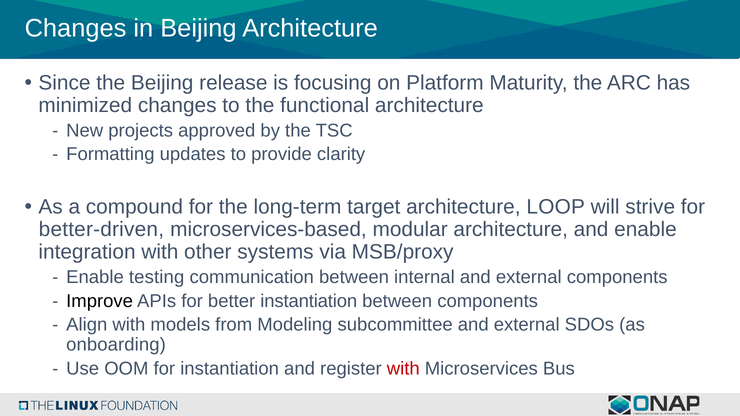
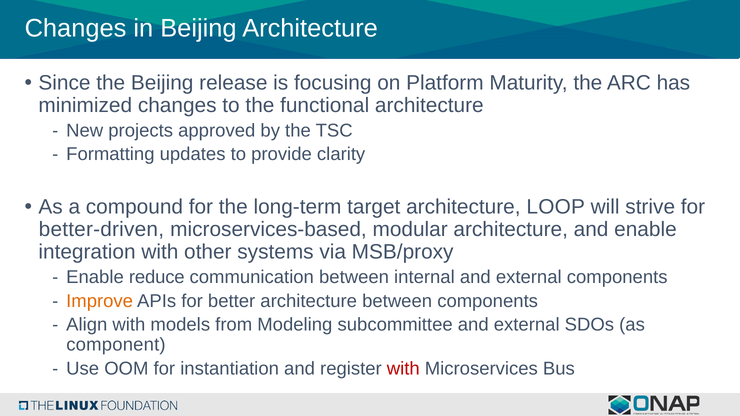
testing: testing -> reduce
Improve colour: black -> orange
better instantiation: instantiation -> architecture
onboarding: onboarding -> component
